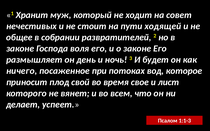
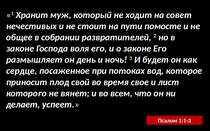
ходящей: ходящей -> помосте
ничего: ничего -> сердце
